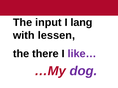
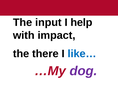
lang: lang -> help
lessen: lessen -> impact
like… colour: purple -> blue
